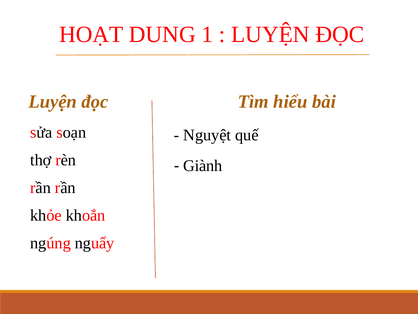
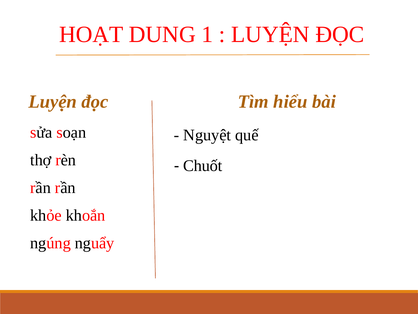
Giành: Giành -> Chuốt
